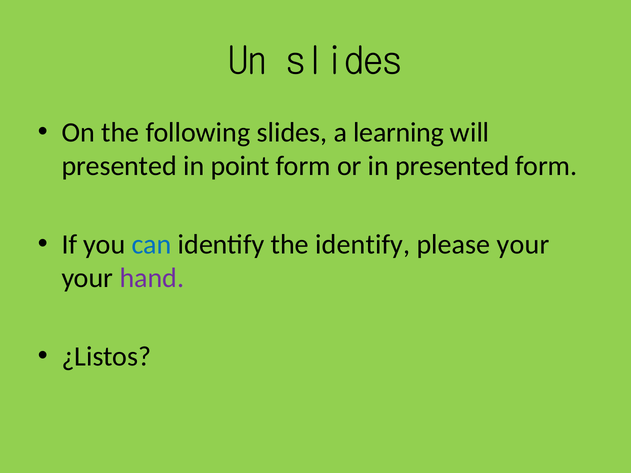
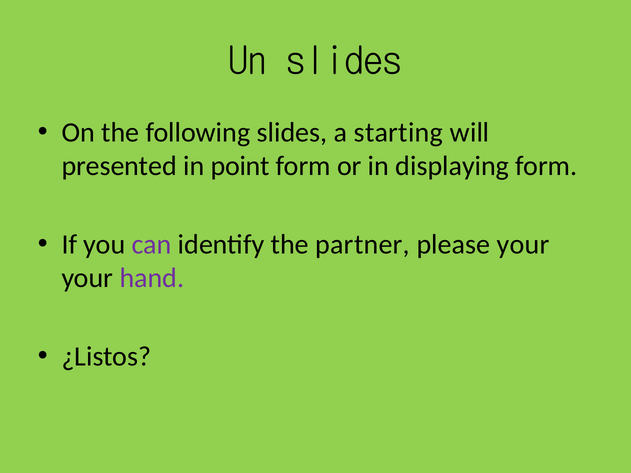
learning: learning -> starting
in presented: presented -> displaying
can colour: blue -> purple
the identify: identify -> partner
